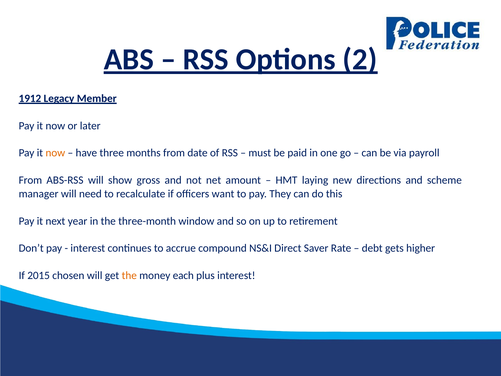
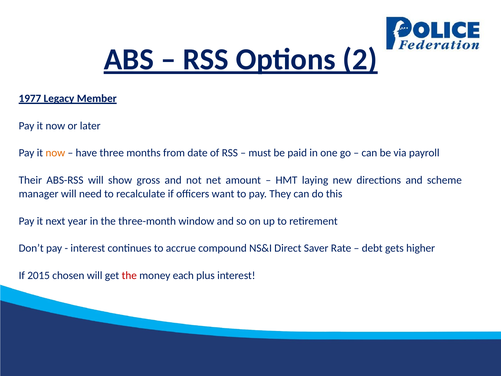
1912: 1912 -> 1977
From at (30, 180): From -> Their
the at (129, 275) colour: orange -> red
